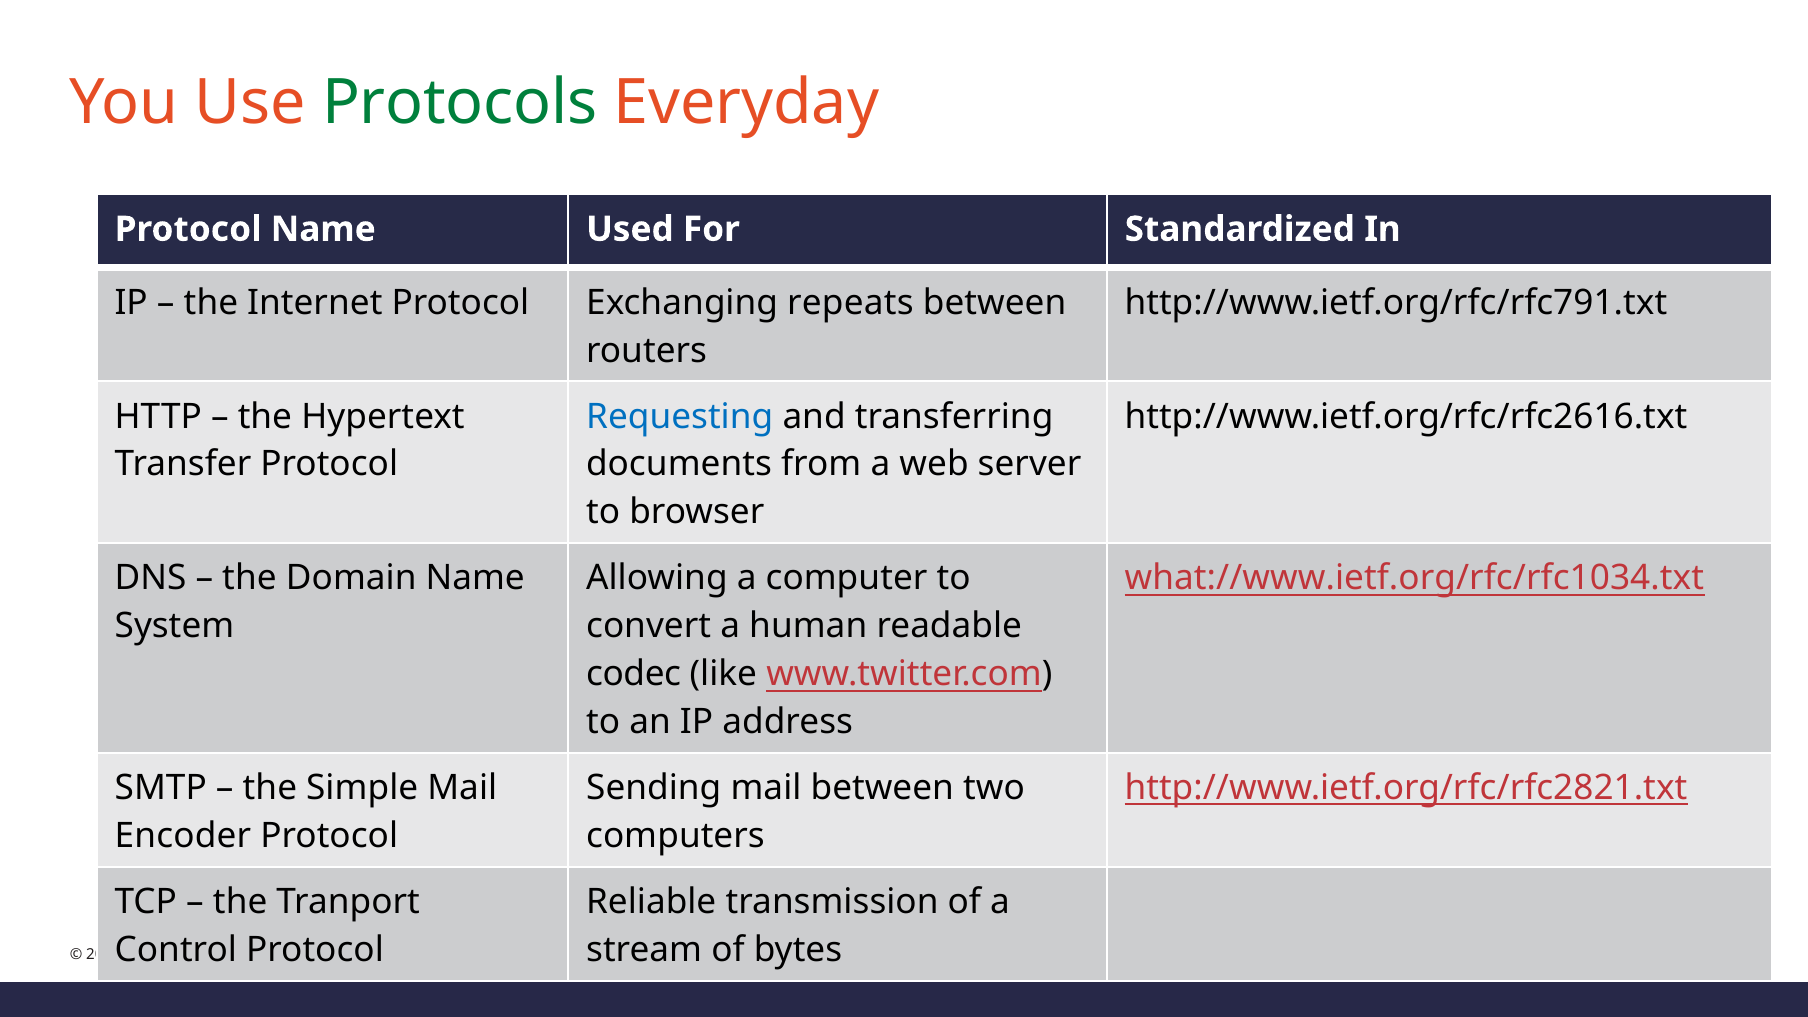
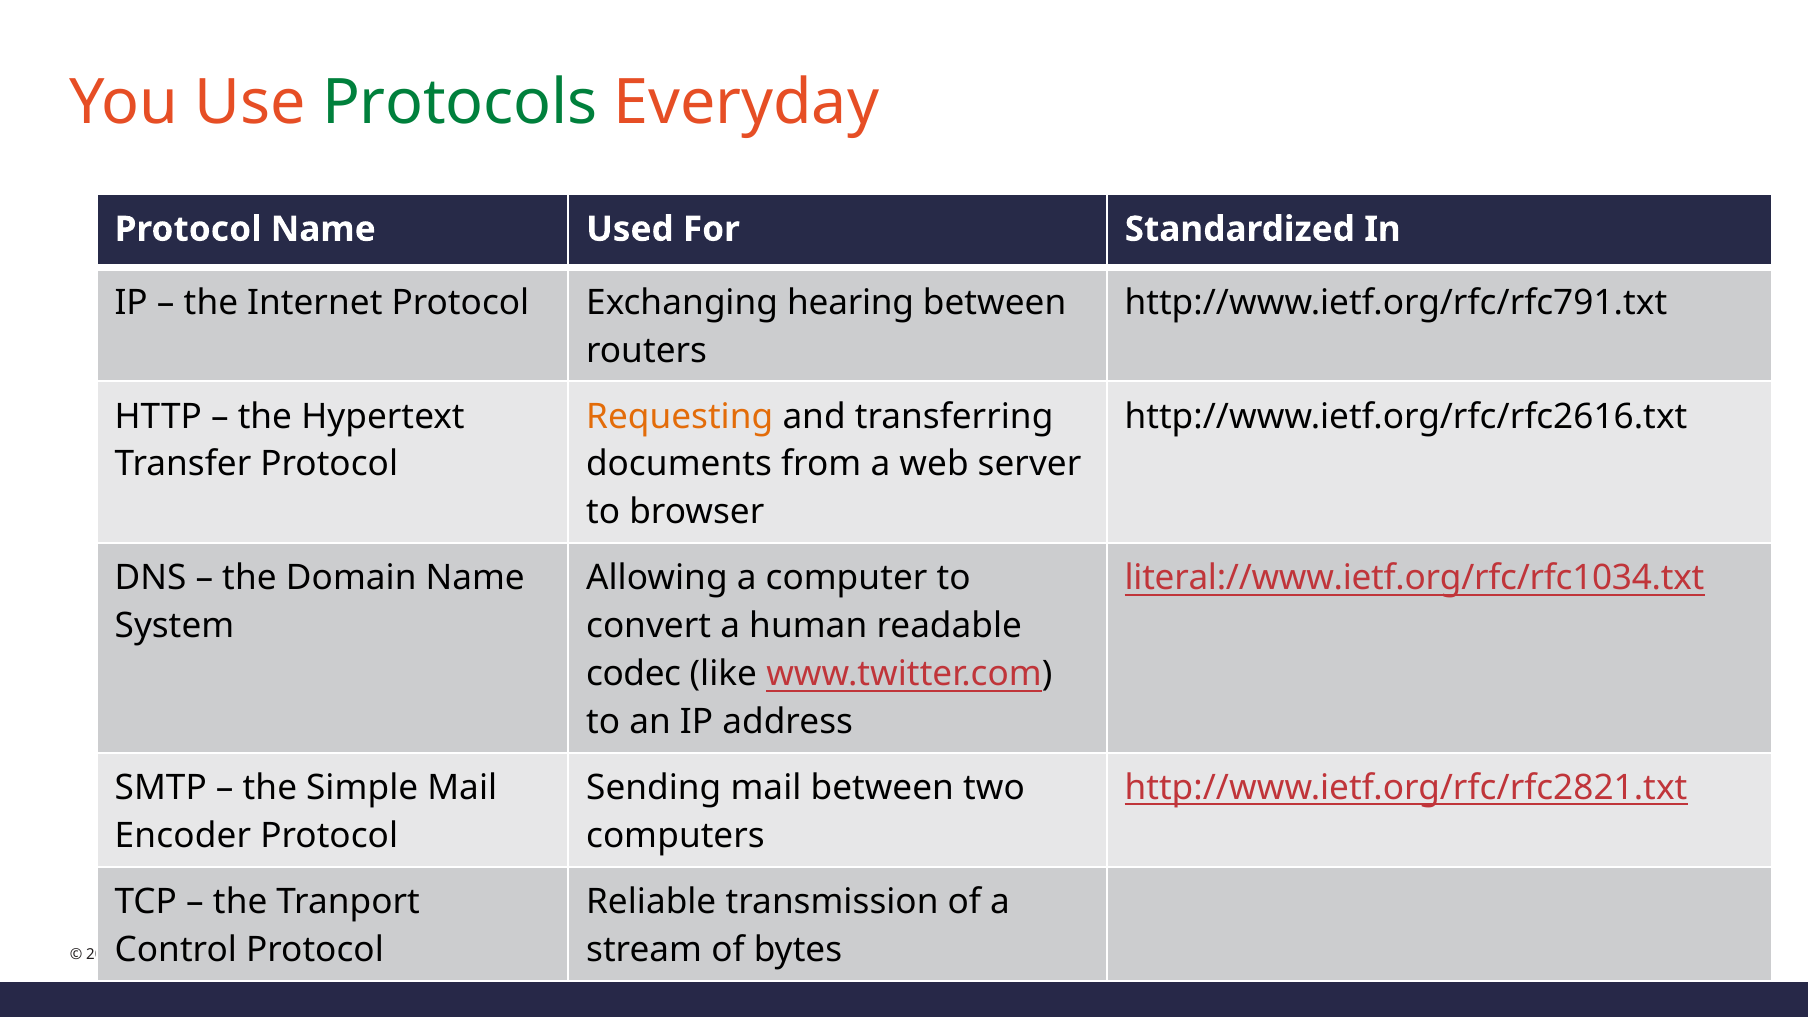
repeats: repeats -> hearing
Requesting colour: blue -> orange
what://www.ietf.org/rfc/rfc1034.txt: what://www.ietf.org/rfc/rfc1034.txt -> literal://www.ietf.org/rfc/rfc1034.txt
